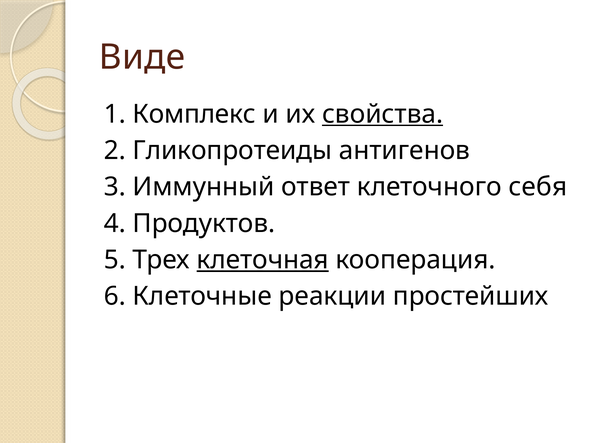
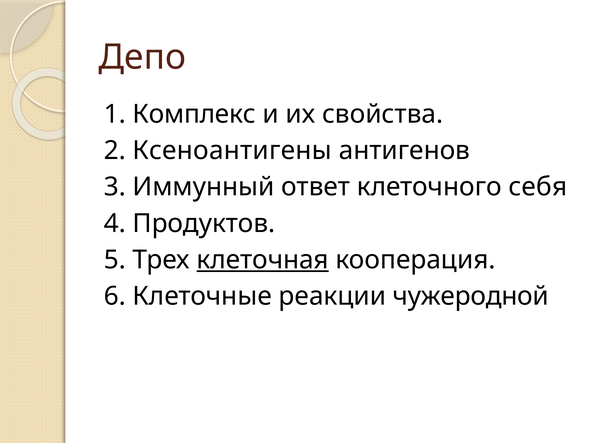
Виде: Виде -> Депо
свойства underline: present -> none
Гликопротеиды: Гликопротеиды -> Ксеноантигены
простейших: простейших -> чужеродной
